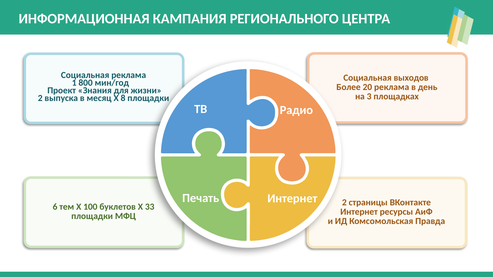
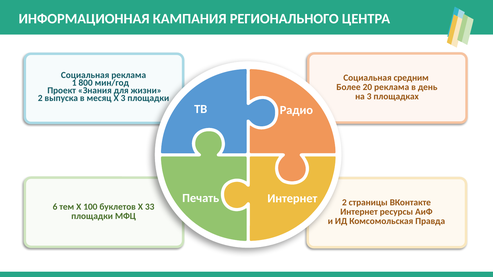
выходов: выходов -> средним
Х 8: 8 -> 3
